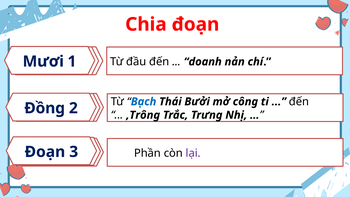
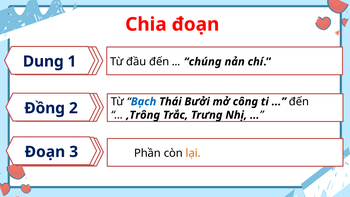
doanh: doanh -> chúng
Mươi: Mươi -> Dung
lại colour: purple -> orange
